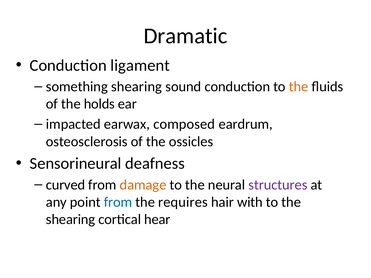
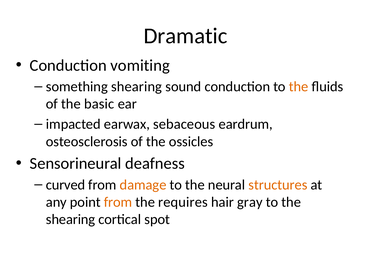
ligament: ligament -> vomiting
holds: holds -> basic
composed: composed -> sebaceous
structures colour: purple -> orange
from at (118, 202) colour: blue -> orange
with: with -> gray
hear: hear -> spot
